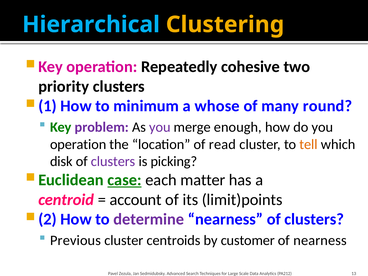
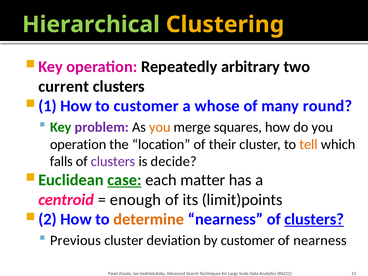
Hierarchical colour: light blue -> light green
cohesive: cohesive -> arbitrary
priority: priority -> current
to minimum: minimum -> customer
you at (160, 127) colour: purple -> orange
enough: enough -> squares
read: read -> their
disk: disk -> falls
picking: picking -> decide
account: account -> enough
determine colour: purple -> orange
clusters at (314, 219) underline: none -> present
centroids: centroids -> deviation
